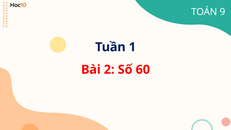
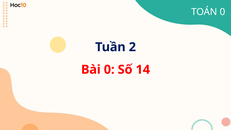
TOÁN 9: 9 -> 0
1: 1 -> 2
Bài 2: 2 -> 0
60: 60 -> 14
